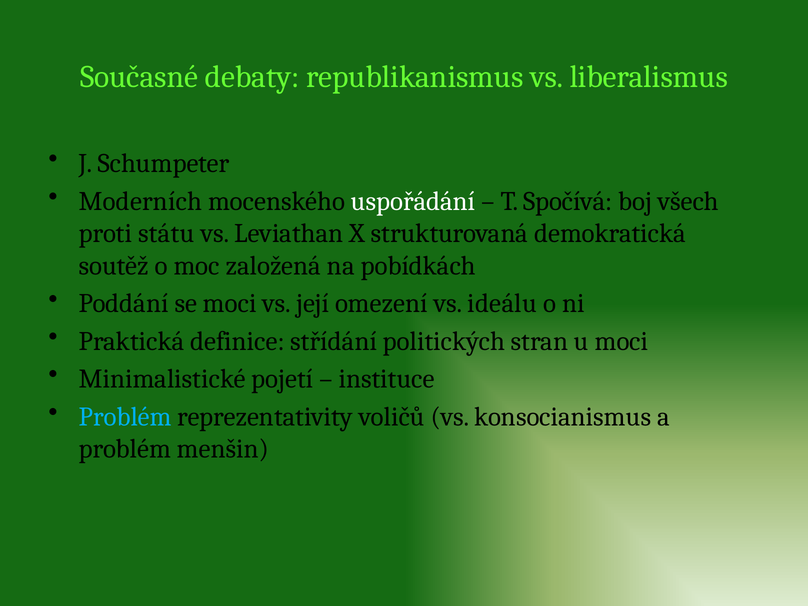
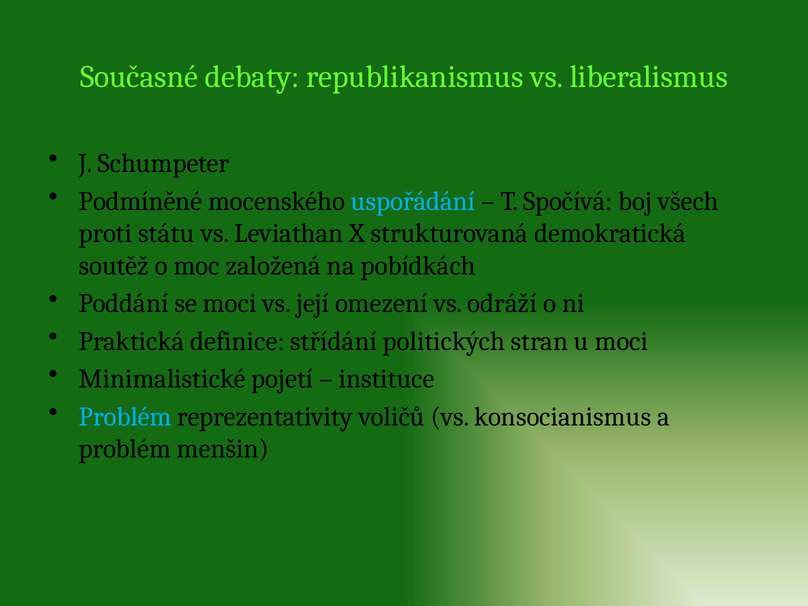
Moderních: Moderních -> Podmíněné
uspořádání colour: white -> light blue
ideálu: ideálu -> odráží
